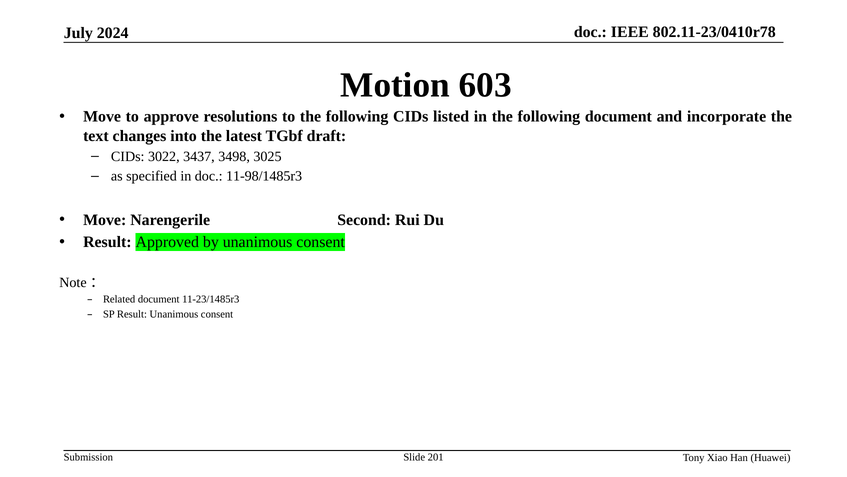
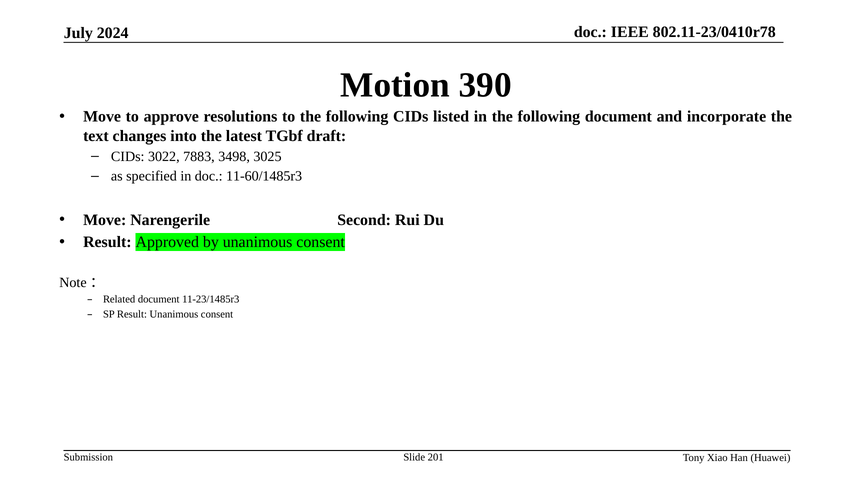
603: 603 -> 390
3437: 3437 -> 7883
11-98/1485r3: 11-98/1485r3 -> 11-60/1485r3
